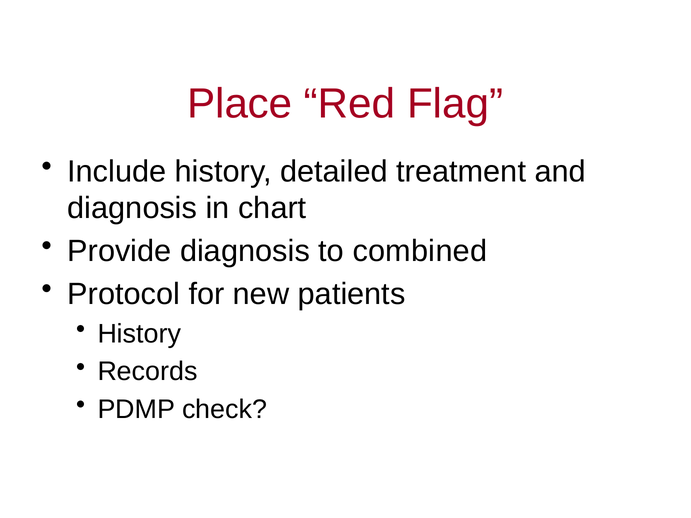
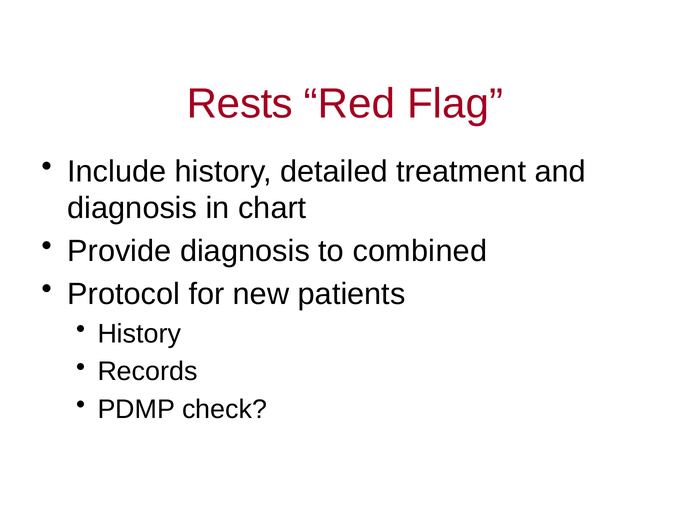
Place: Place -> Rests
